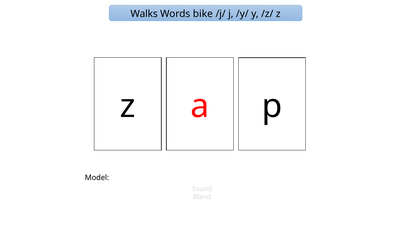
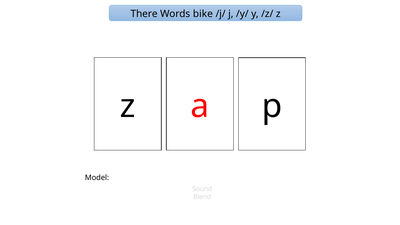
Walks: Walks -> There
